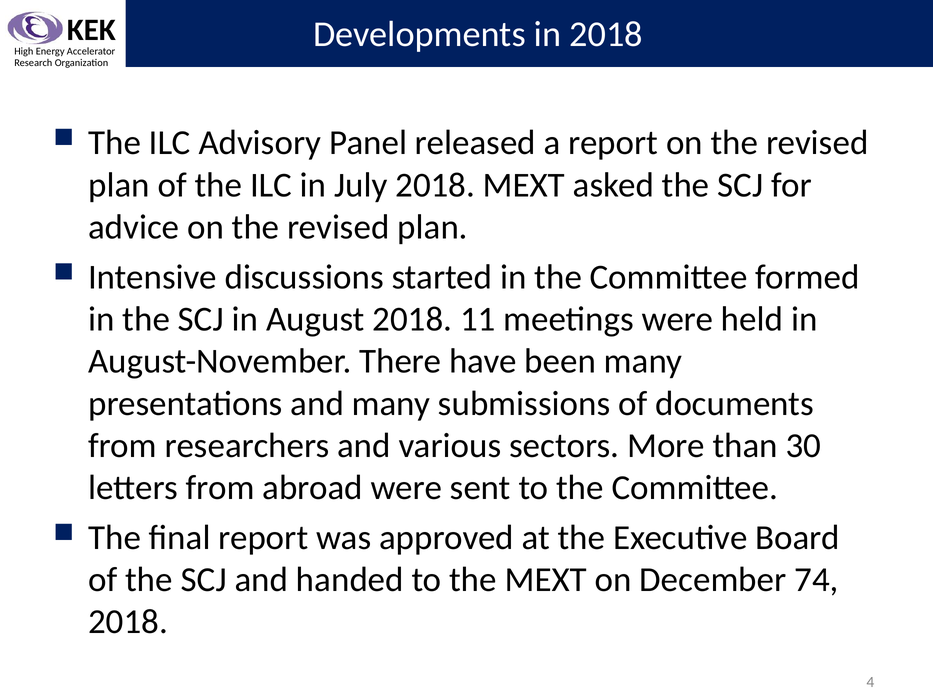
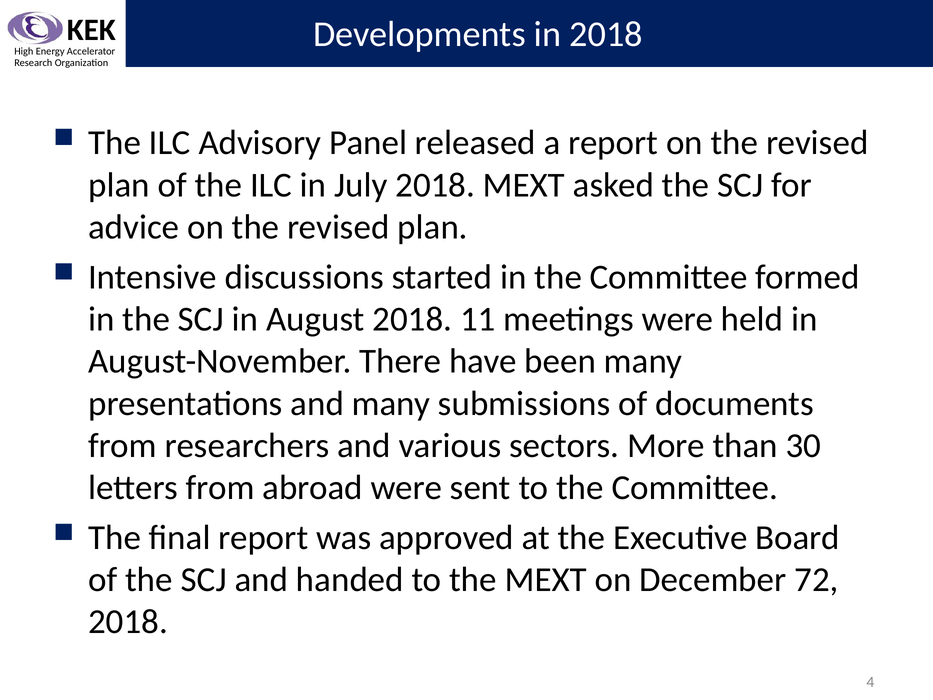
74: 74 -> 72
